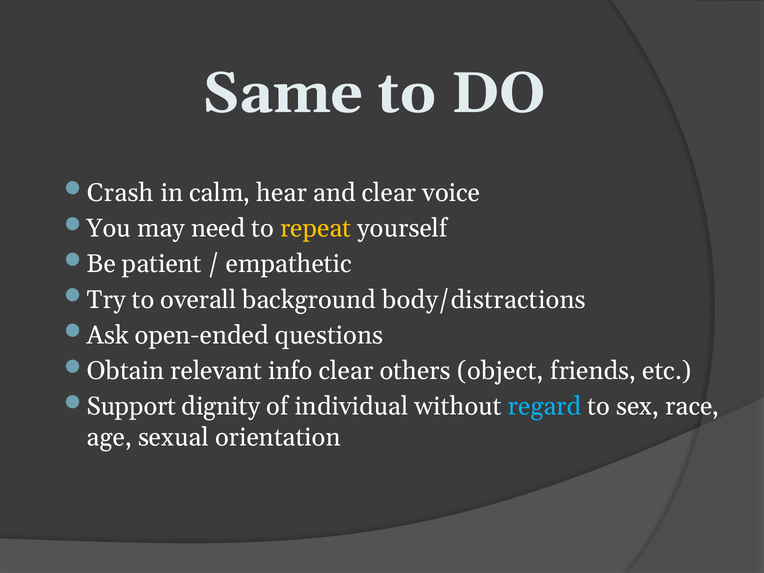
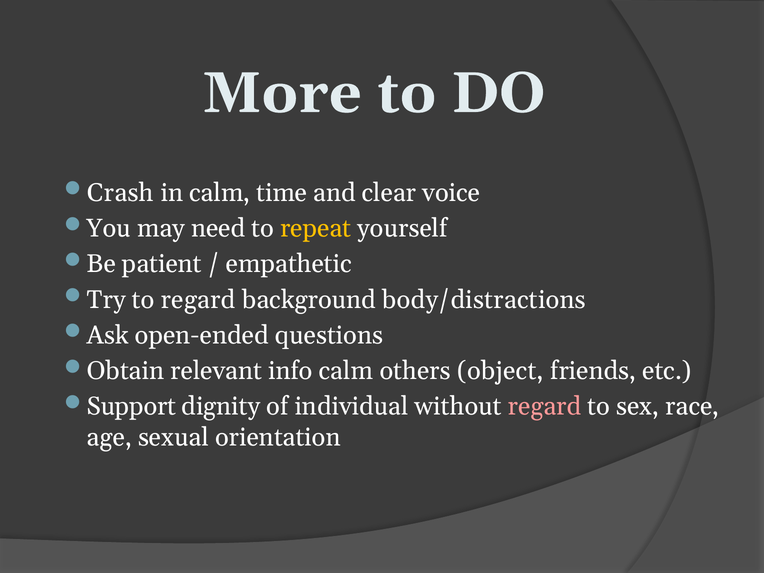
Same: Same -> More
hear: hear -> time
to overall: overall -> regard
info clear: clear -> calm
regard at (545, 407) colour: light blue -> pink
